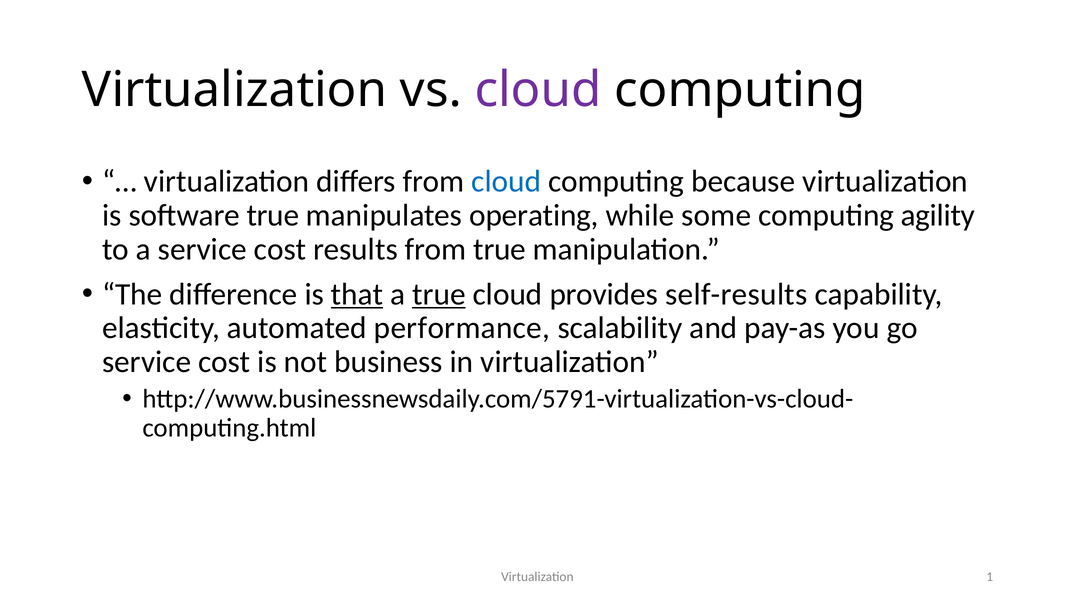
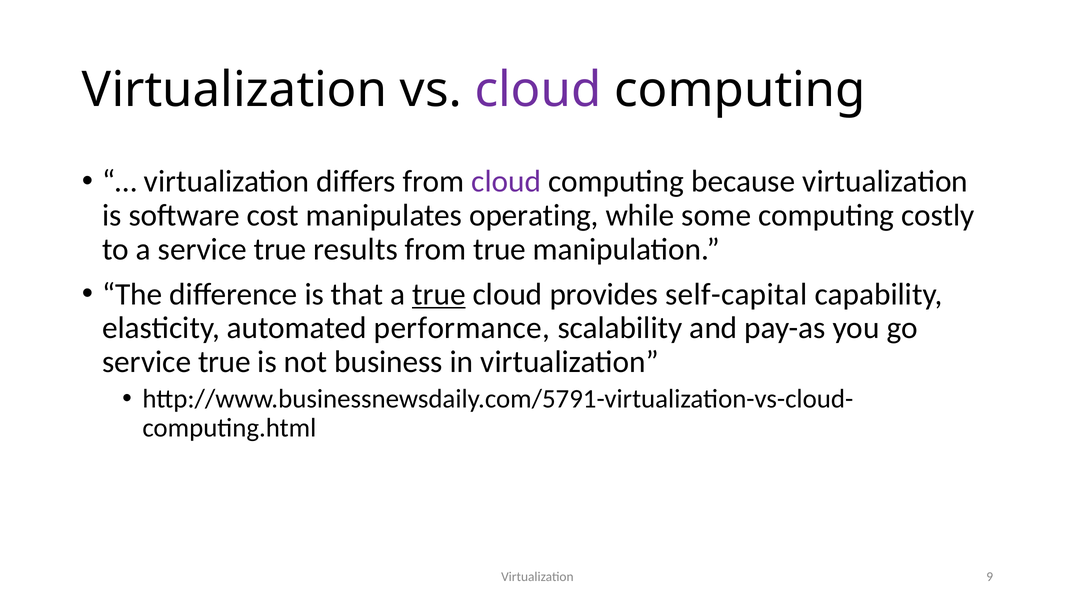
cloud at (506, 182) colour: blue -> purple
software true: true -> cost
agility: agility -> costly
a service cost: cost -> true
that underline: present -> none
self-results: self-results -> self-capital
cost at (224, 362): cost -> true
1: 1 -> 9
